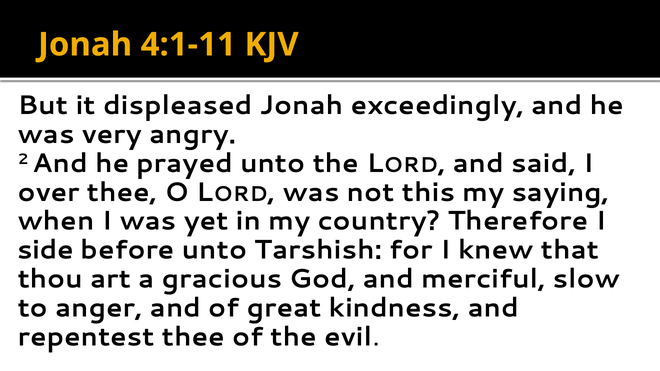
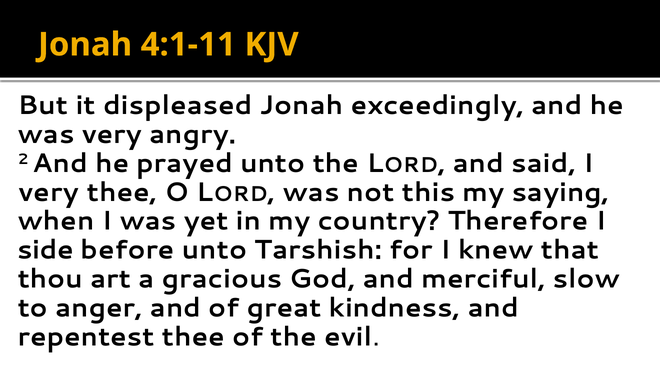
over at (49, 192): over -> very
